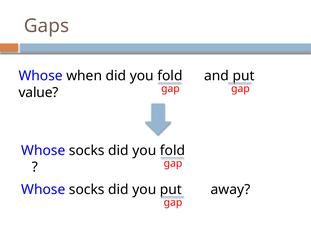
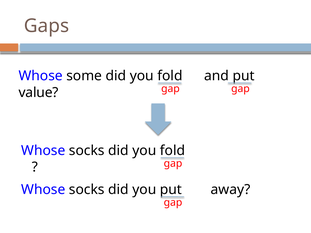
when: when -> some
